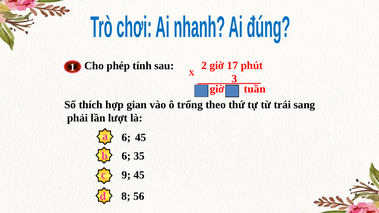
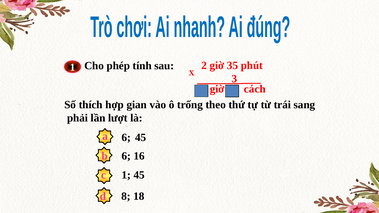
17: 17 -> 35
tuần: tuần -> cách
35: 35 -> 16
9 at (126, 175): 9 -> 1
56: 56 -> 18
